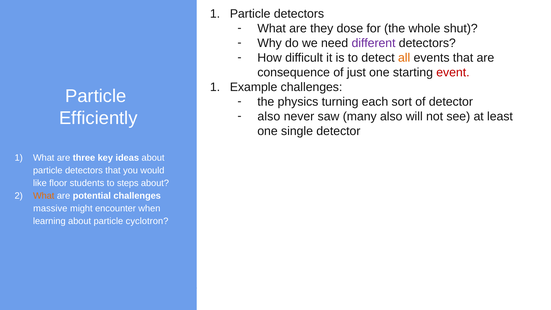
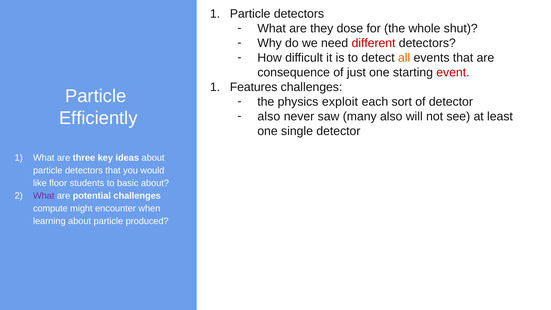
different colour: purple -> red
Example: Example -> Features
turning: turning -> exploit
steps: steps -> basic
What at (44, 196) colour: orange -> purple
massive: massive -> compute
cyclotron: cyclotron -> produced
